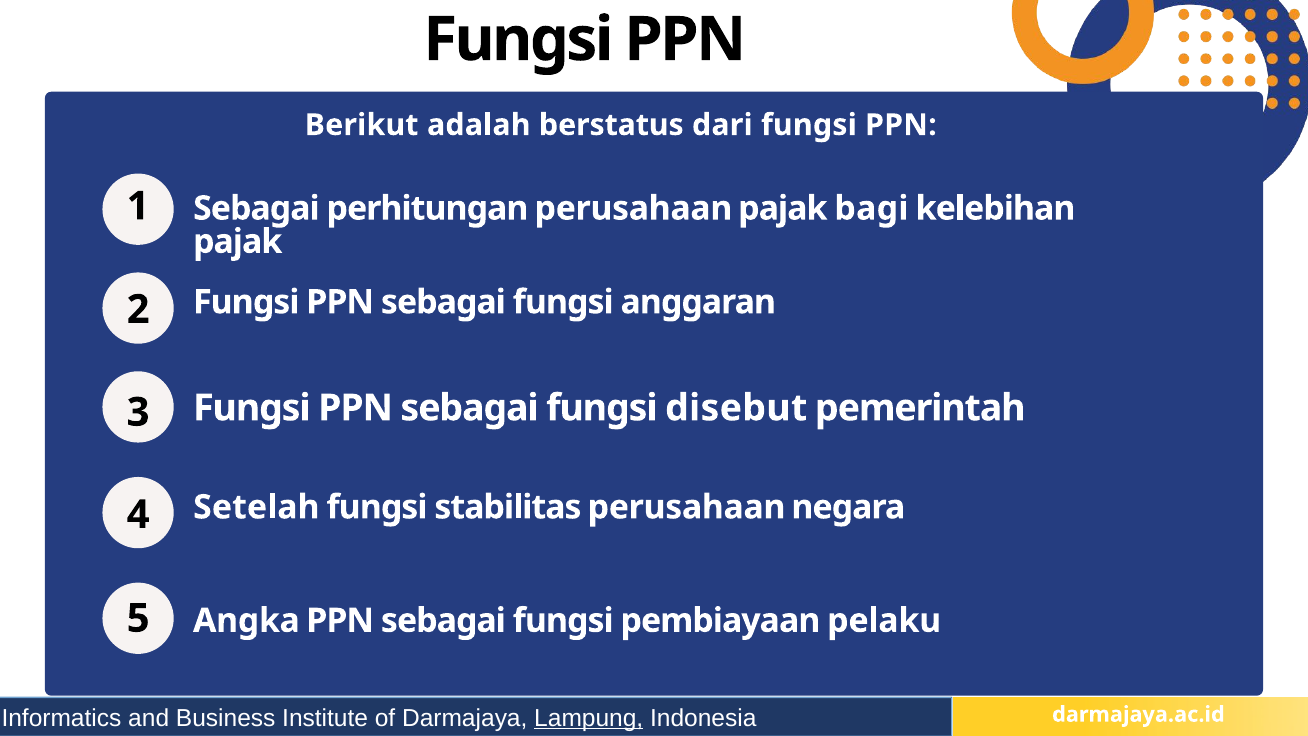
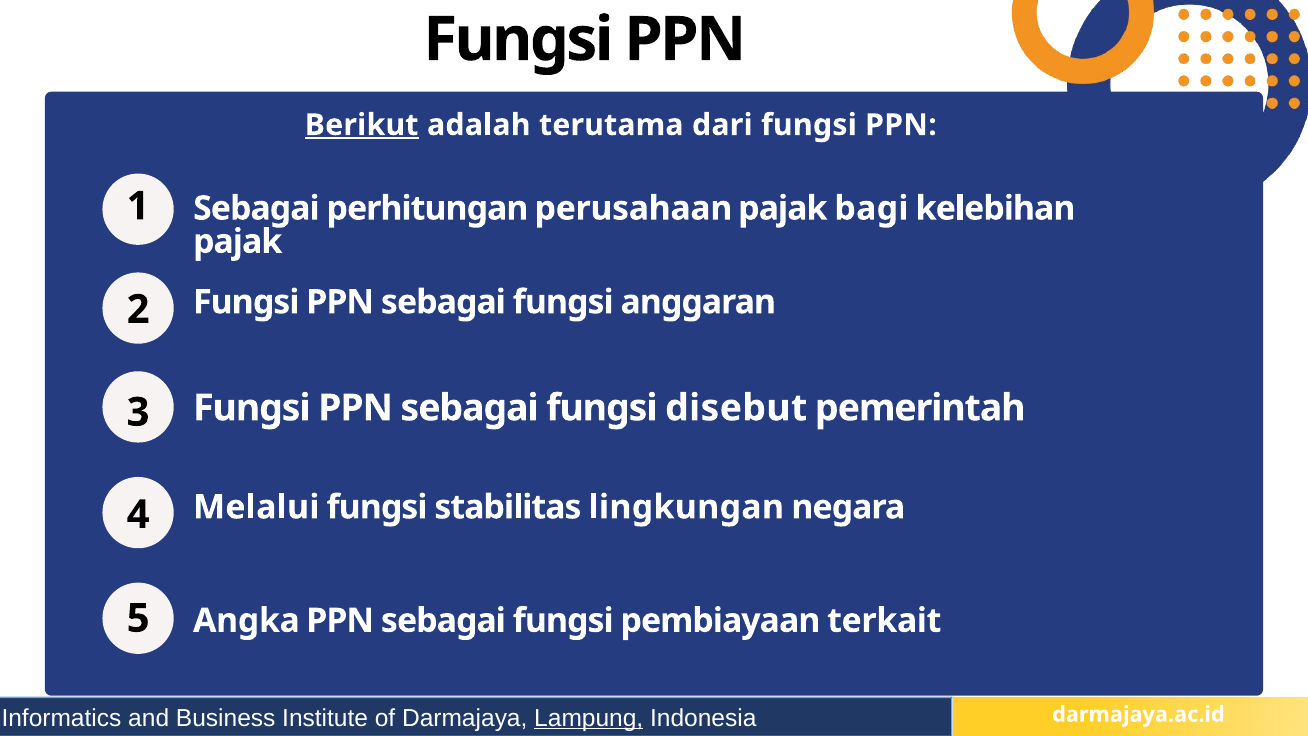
Berikut underline: none -> present
berstatus: berstatus -> terutama
Setelah: Setelah -> Melalui
stabilitas perusahaan: perusahaan -> lingkungan
pelaku: pelaku -> terkait
